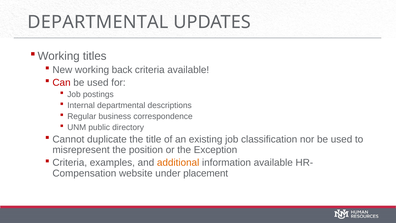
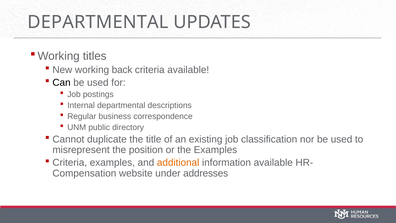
Can colour: red -> black
the Exception: Exception -> Examples
placement: placement -> addresses
